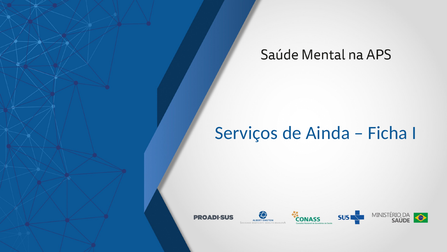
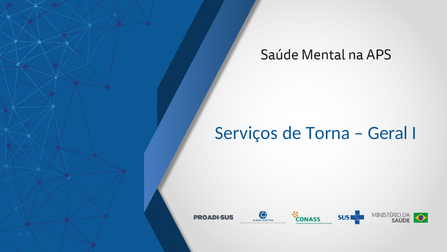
Ainda: Ainda -> Torna
Ficha: Ficha -> Geral
